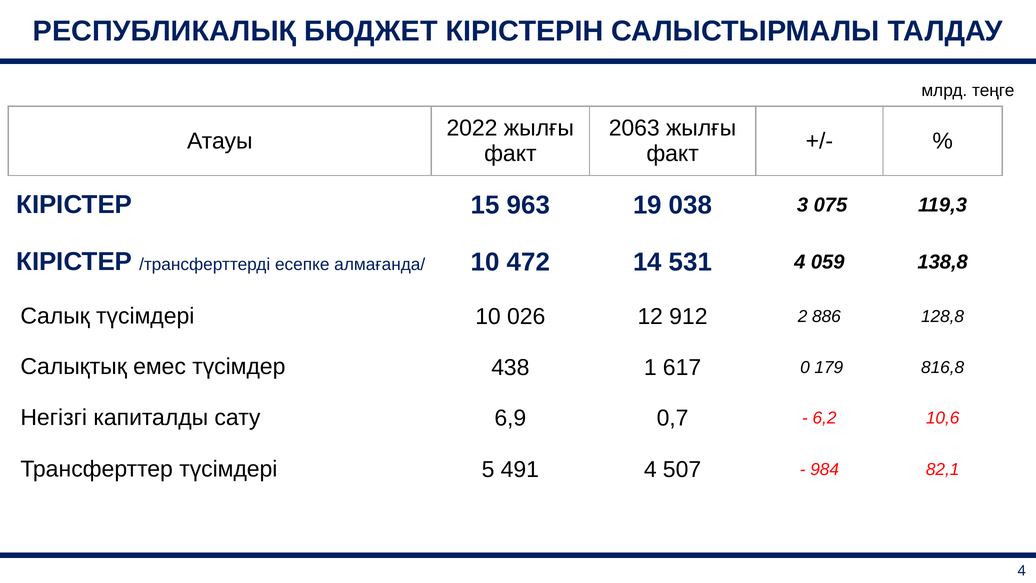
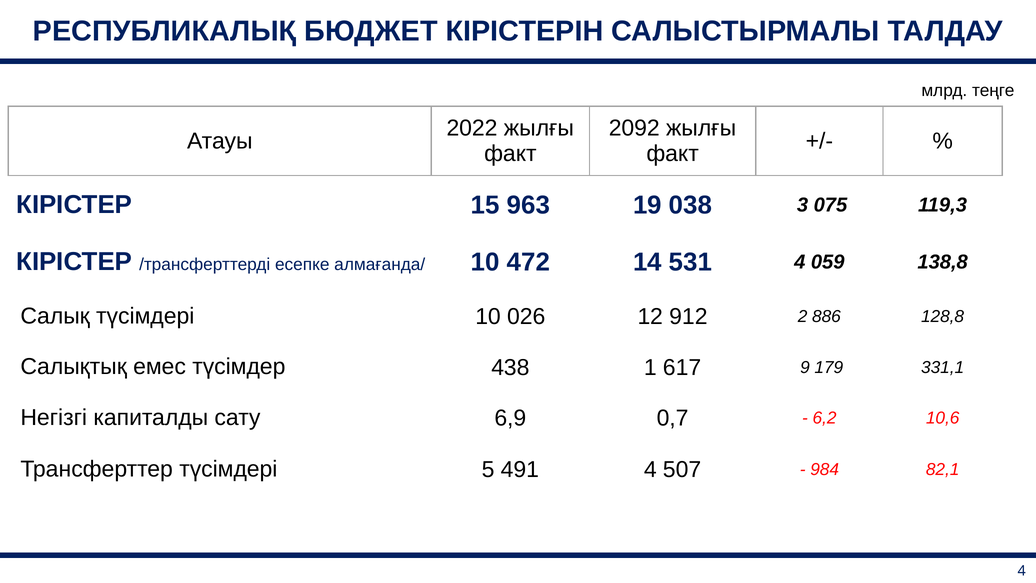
2063: 2063 -> 2092
0: 0 -> 9
816,8: 816,8 -> 331,1
